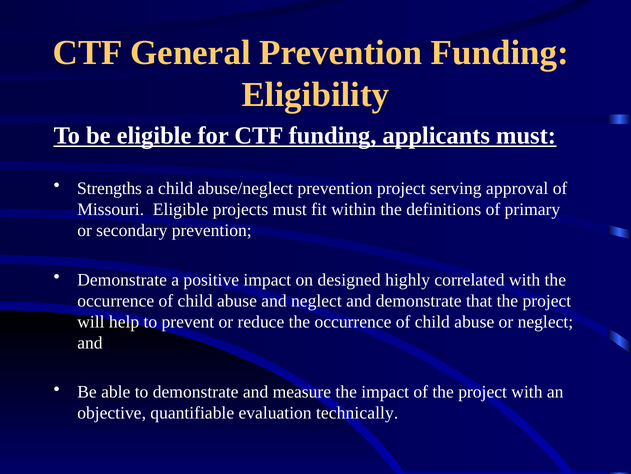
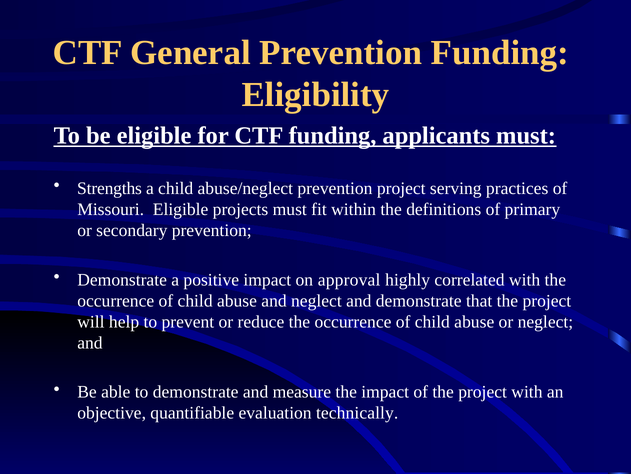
approval: approval -> practices
designed: designed -> approval
